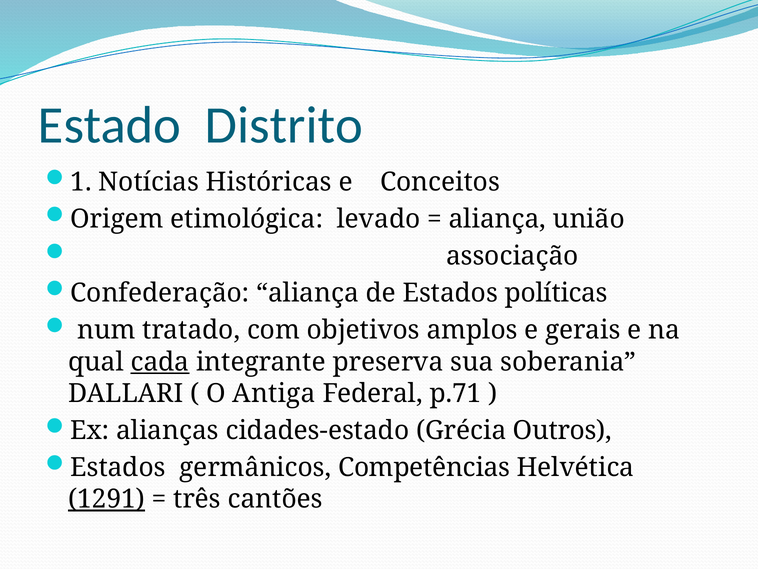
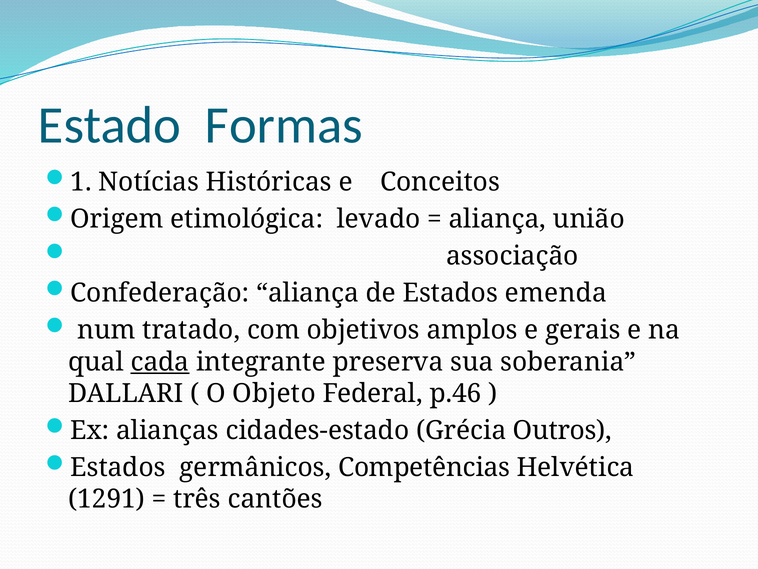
Distrito: Distrito -> Formas
políticas: políticas -> emenda
Antiga: Antiga -> Objeto
p.71: p.71 -> p.46
1291 underline: present -> none
